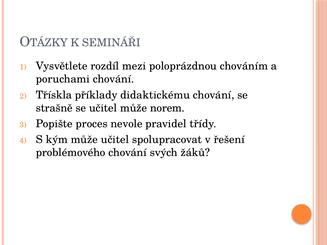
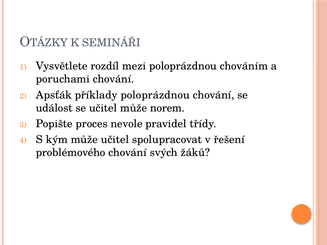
Třískla: Třískla -> Apsťák
příklady didaktickému: didaktickému -> poloprázdnou
strašně: strašně -> událost
